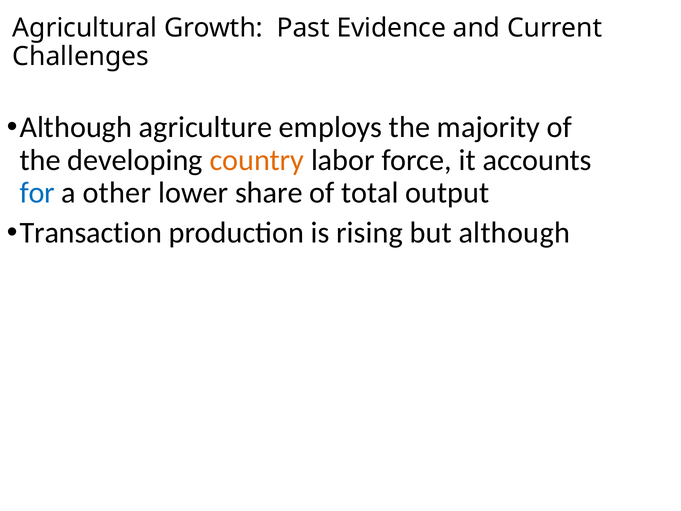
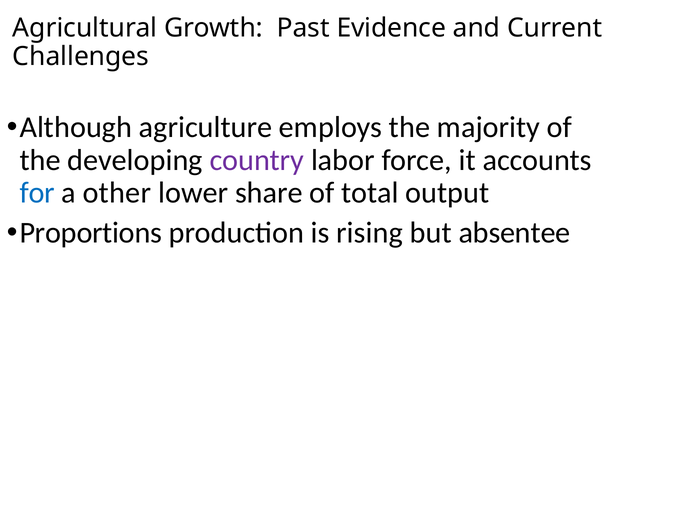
country colour: orange -> purple
Transaction: Transaction -> Proportions
but although: although -> absentee
